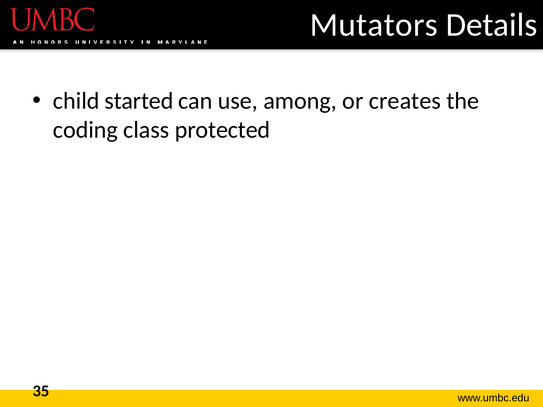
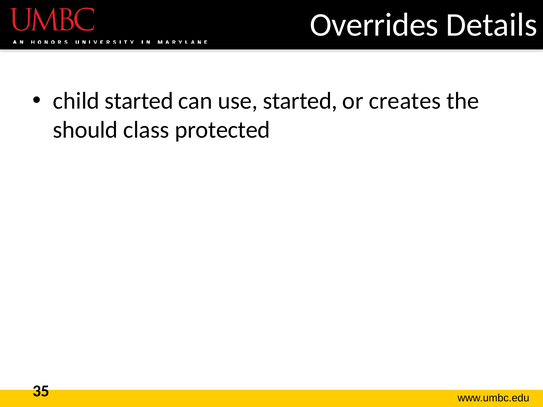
Mutators: Mutators -> Overrides
use among: among -> started
coding: coding -> should
